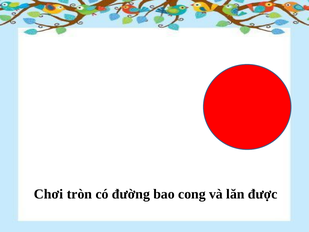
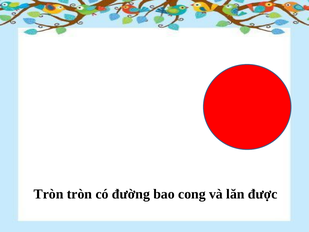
Chơi at (49, 194): Chơi -> Tròn
